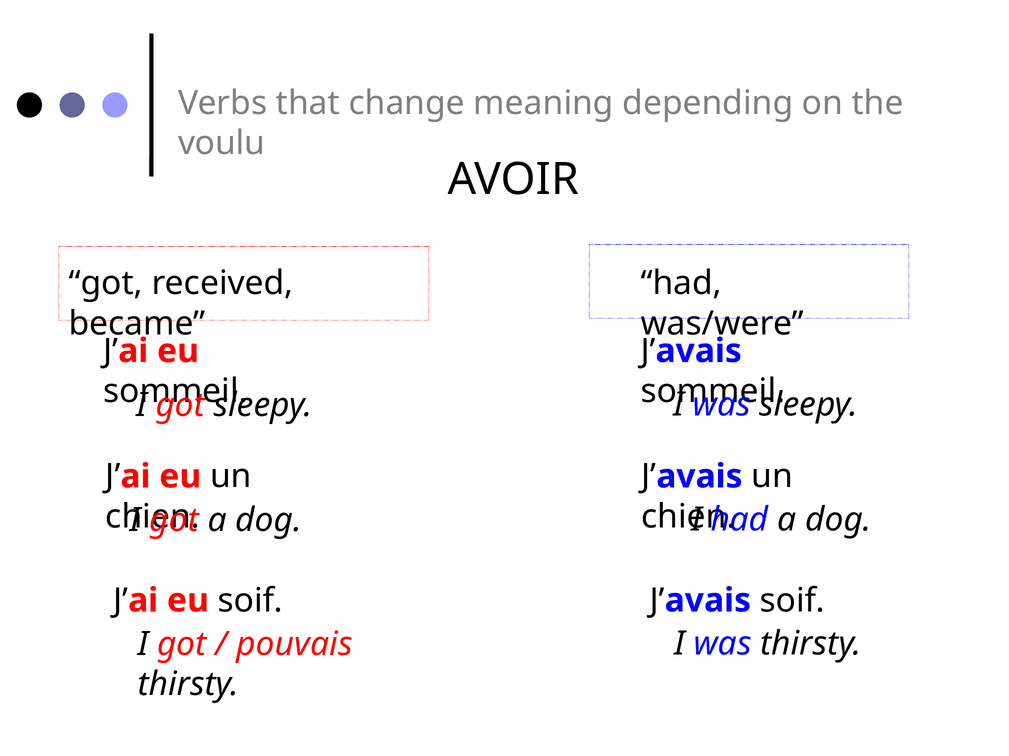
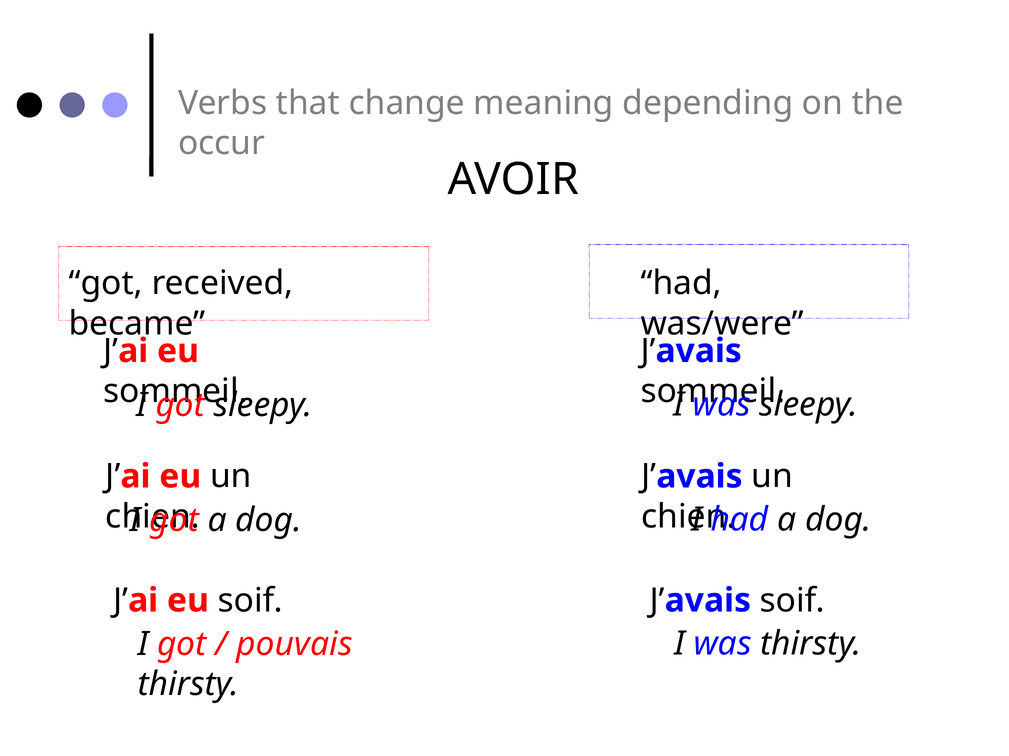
voulu: voulu -> occur
